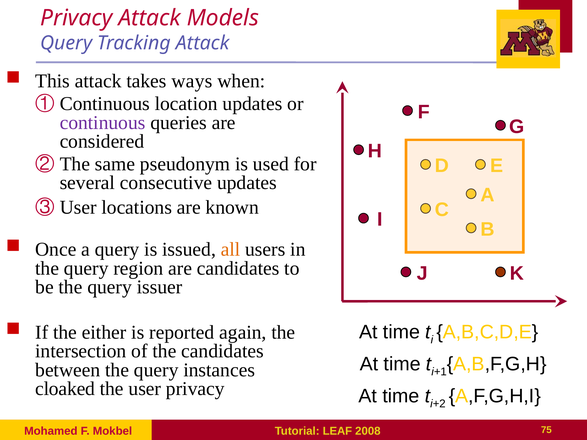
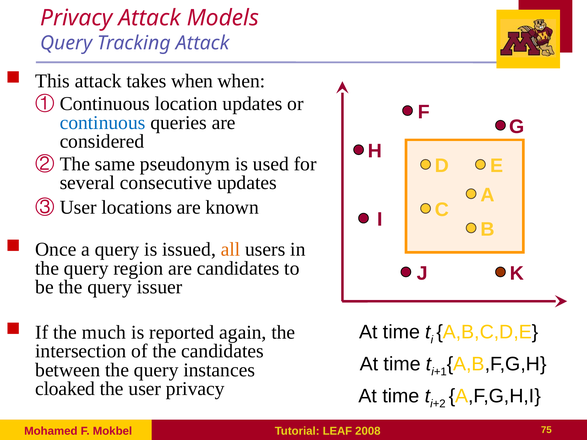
takes ways: ways -> when
continuous colour: purple -> blue
either: either -> much
